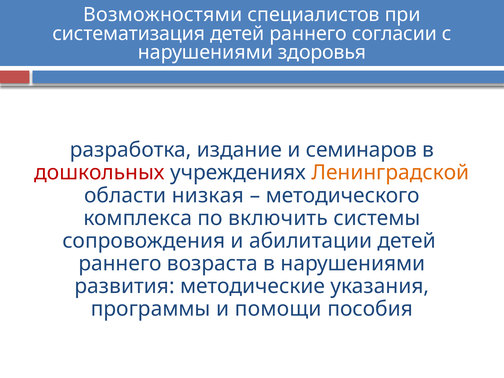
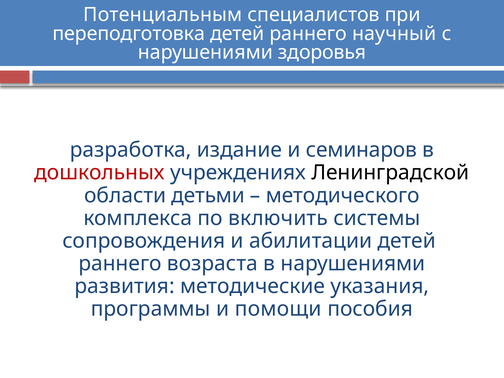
Возможностями: Возможностями -> Потенциальным
систематизация: систематизация -> переподготовка
согласии: согласии -> научный
Ленинградской colour: orange -> black
низкая: низкая -> детьми
